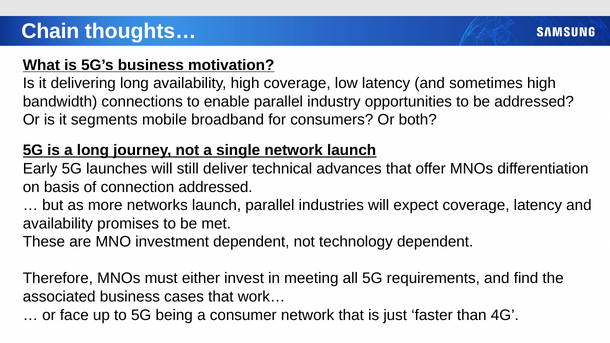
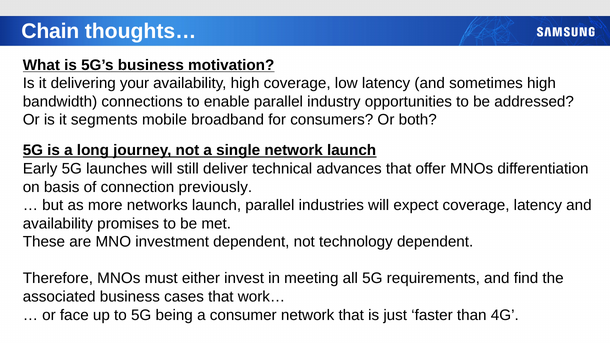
delivering long: long -> your
connection addressed: addressed -> previously
